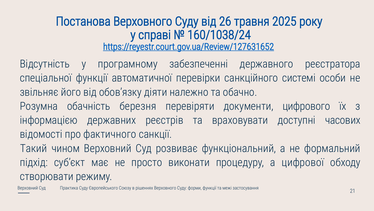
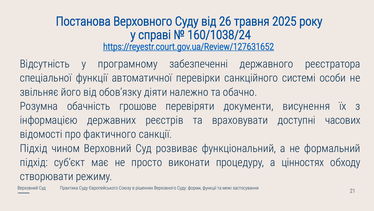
березня: березня -> грошове
цифрового: цифрового -> висунення
Такий at (34, 148): Такий -> Підхід
цифрової: цифрової -> цінностях
